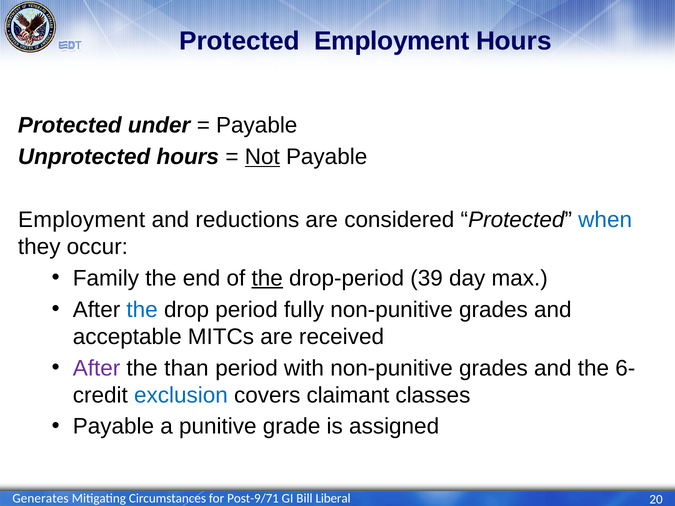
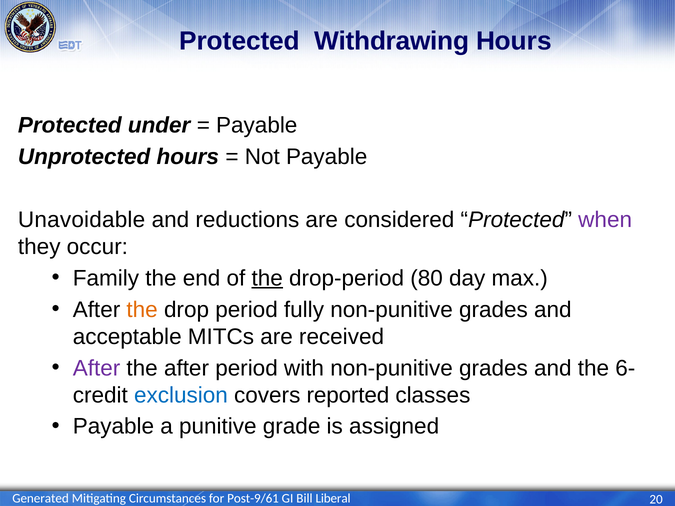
Protected Employment: Employment -> Withdrawing
Not underline: present -> none
Employment at (82, 220): Employment -> Unavoidable
when colour: blue -> purple
39: 39 -> 80
the at (142, 310) colour: blue -> orange
the than: than -> after
claimant: claimant -> reported
Generates: Generates -> Generated
Post-9/71: Post-9/71 -> Post-9/61
